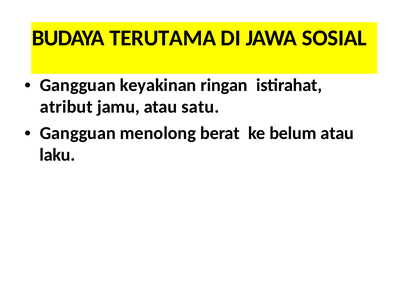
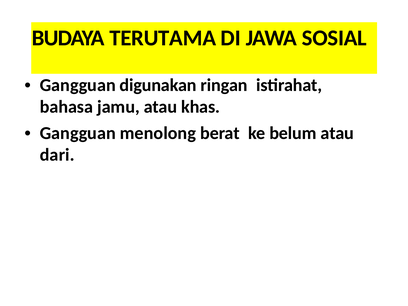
keyakinan: keyakinan -> digunakan
atribut: atribut -> bahasa
satu: satu -> khas
laku: laku -> dari
